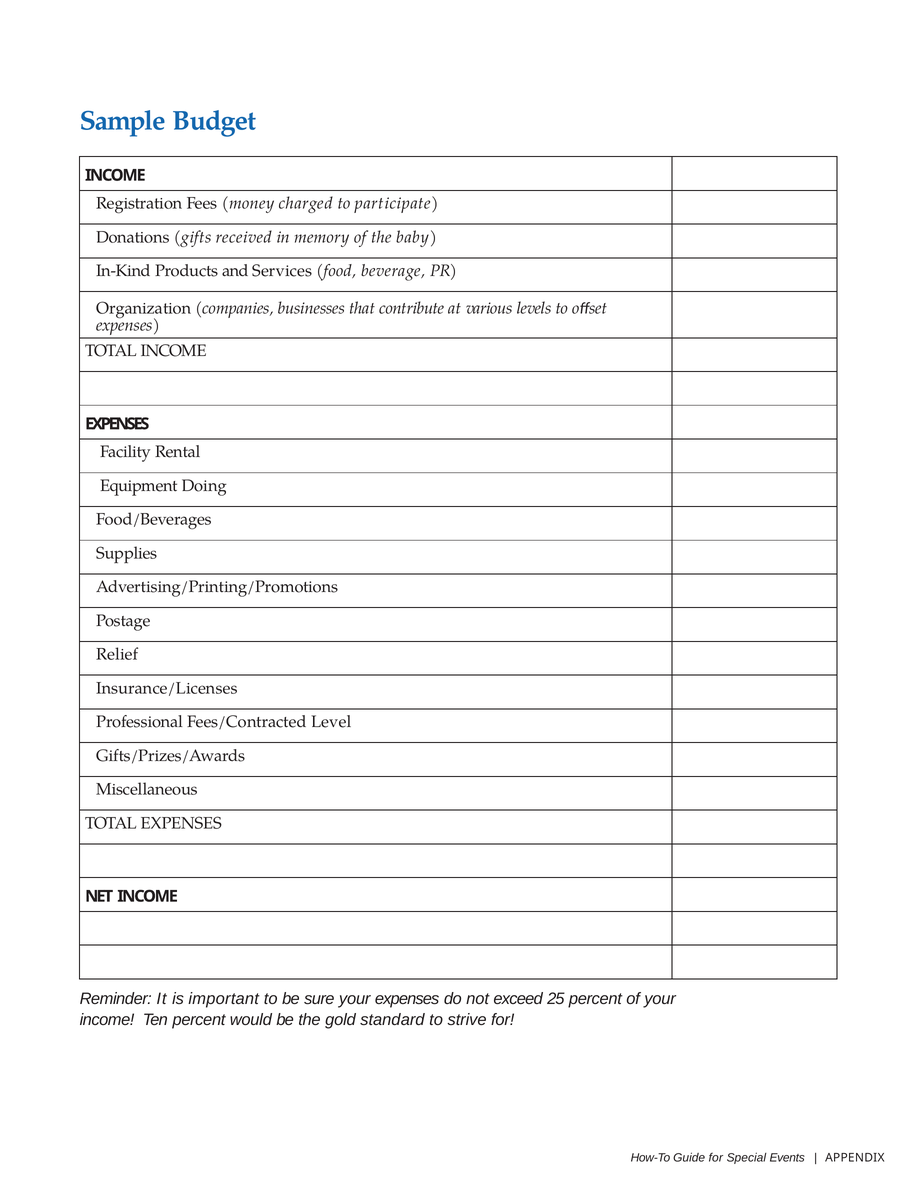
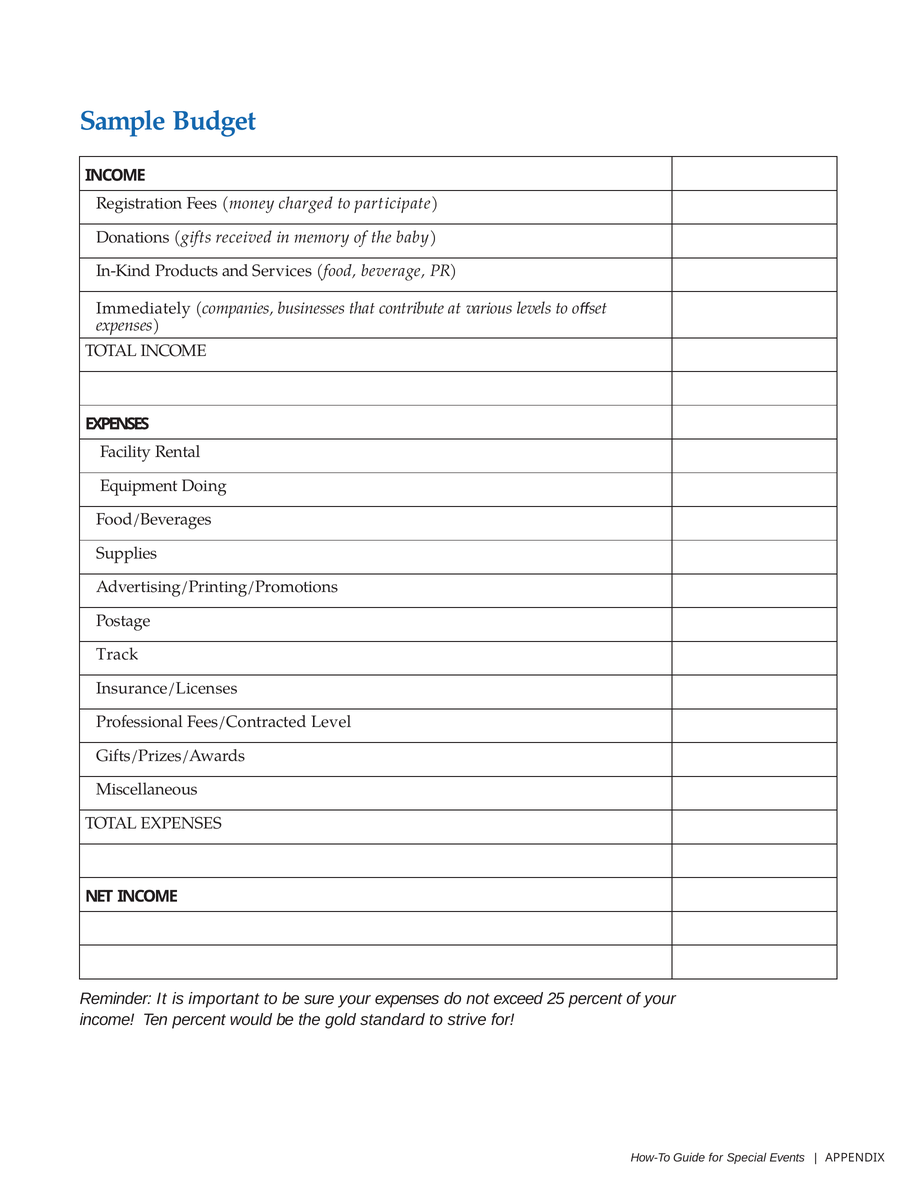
Organization: Organization -> Immediately
Relief: Relief -> Track
